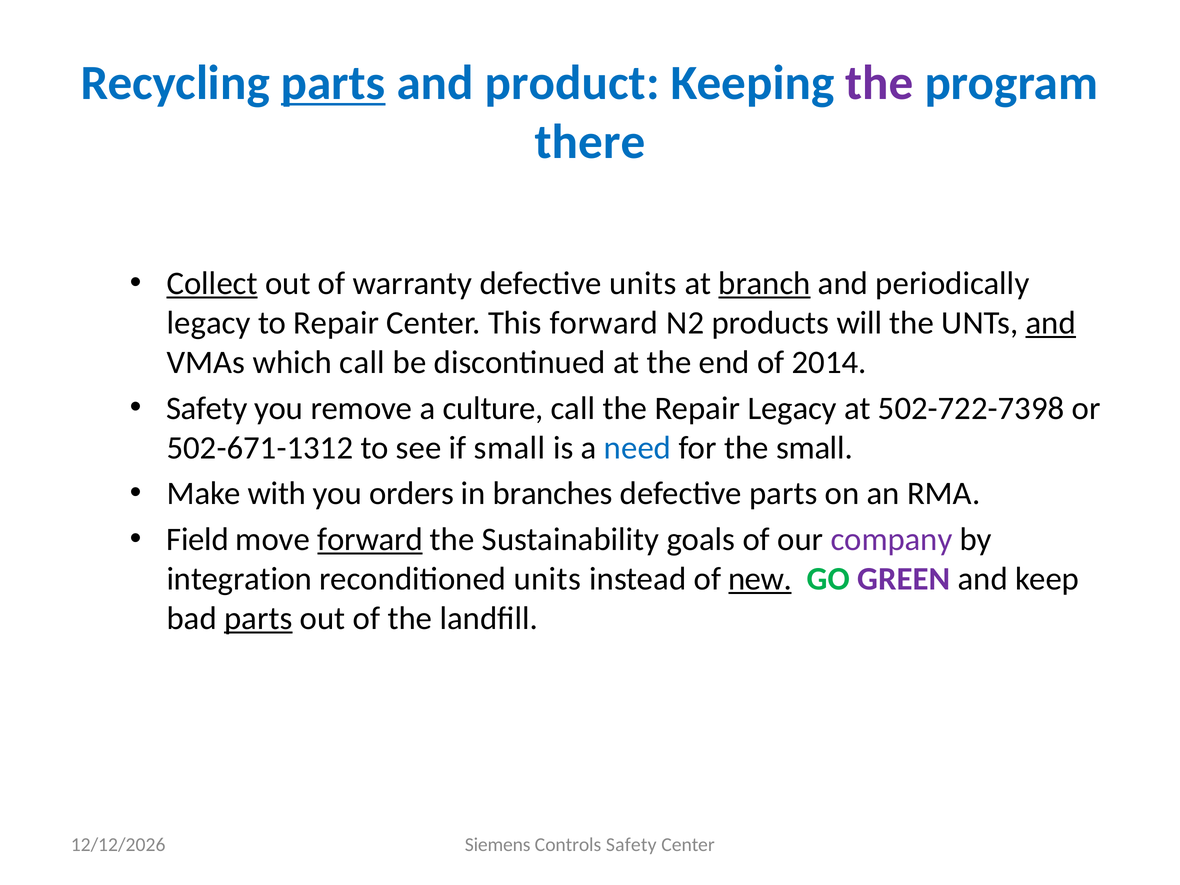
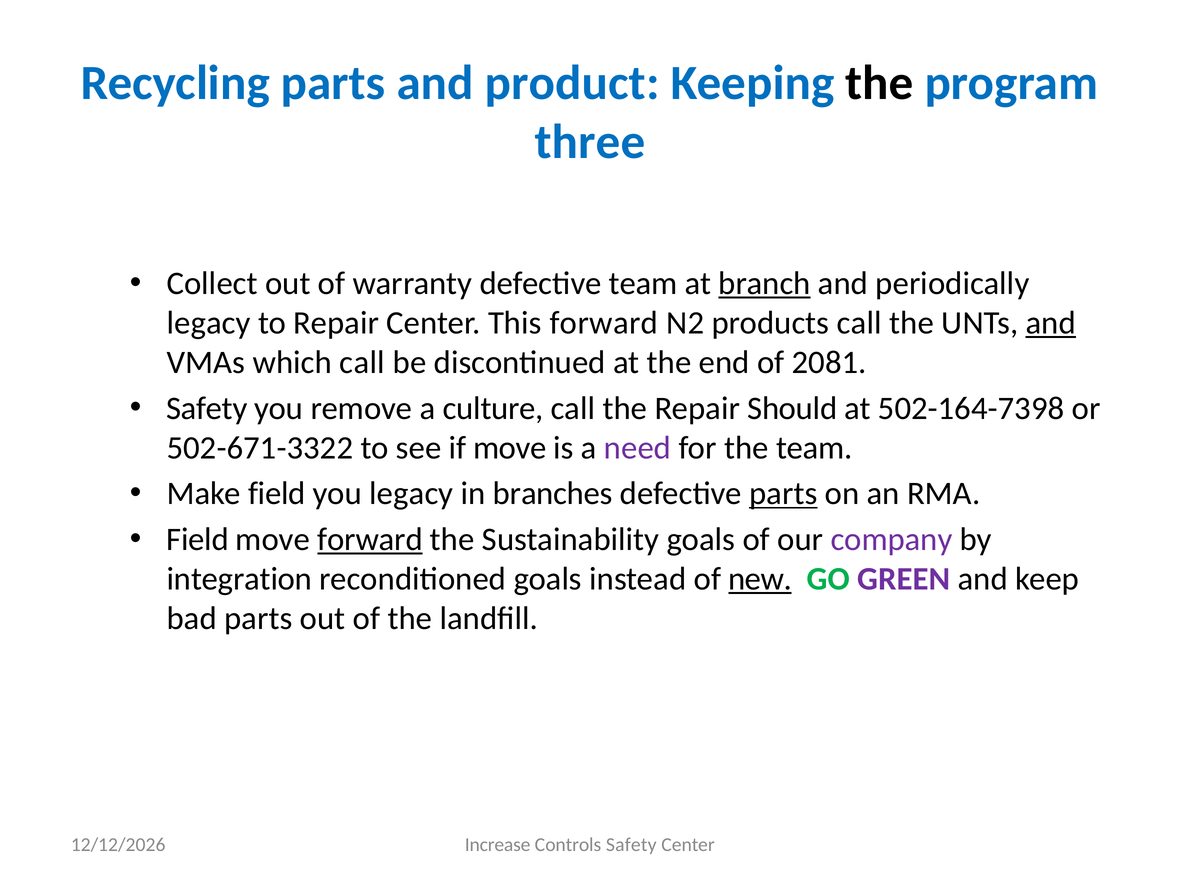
parts at (333, 83) underline: present -> none
the at (879, 83) colour: purple -> black
there: there -> three
Collect underline: present -> none
defective units: units -> team
products will: will -> call
2014: 2014 -> 2081
Repair Legacy: Legacy -> Should
502-722-7398: 502-722-7398 -> 502-164-7398
502-671-1312: 502-671-1312 -> 502-671-3322
if small: small -> move
need colour: blue -> purple
the small: small -> team
Make with: with -> field
you orders: orders -> legacy
parts at (783, 494) underline: none -> present
reconditioned units: units -> goals
parts at (258, 618) underline: present -> none
Siemens: Siemens -> Increase
